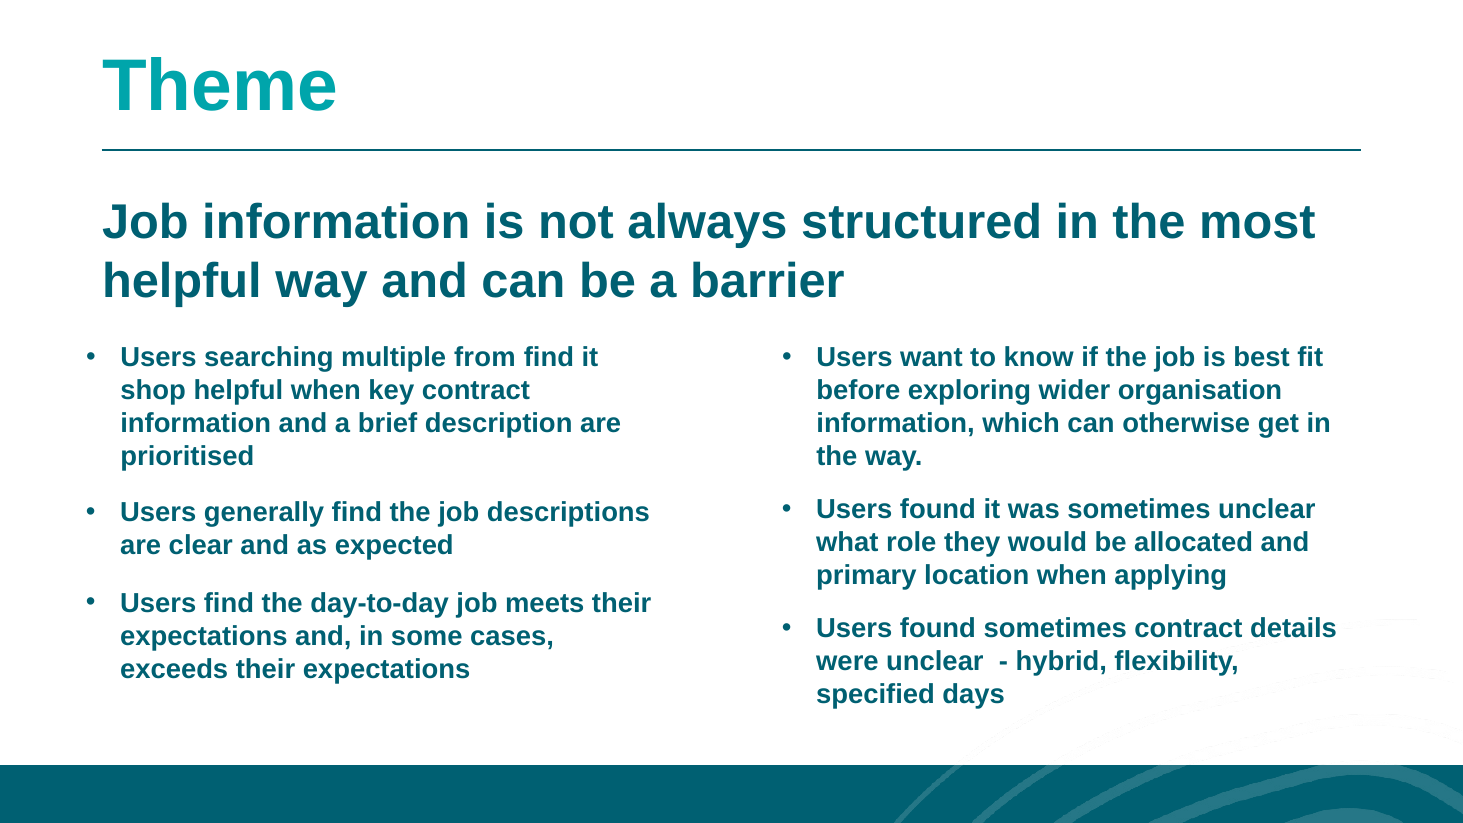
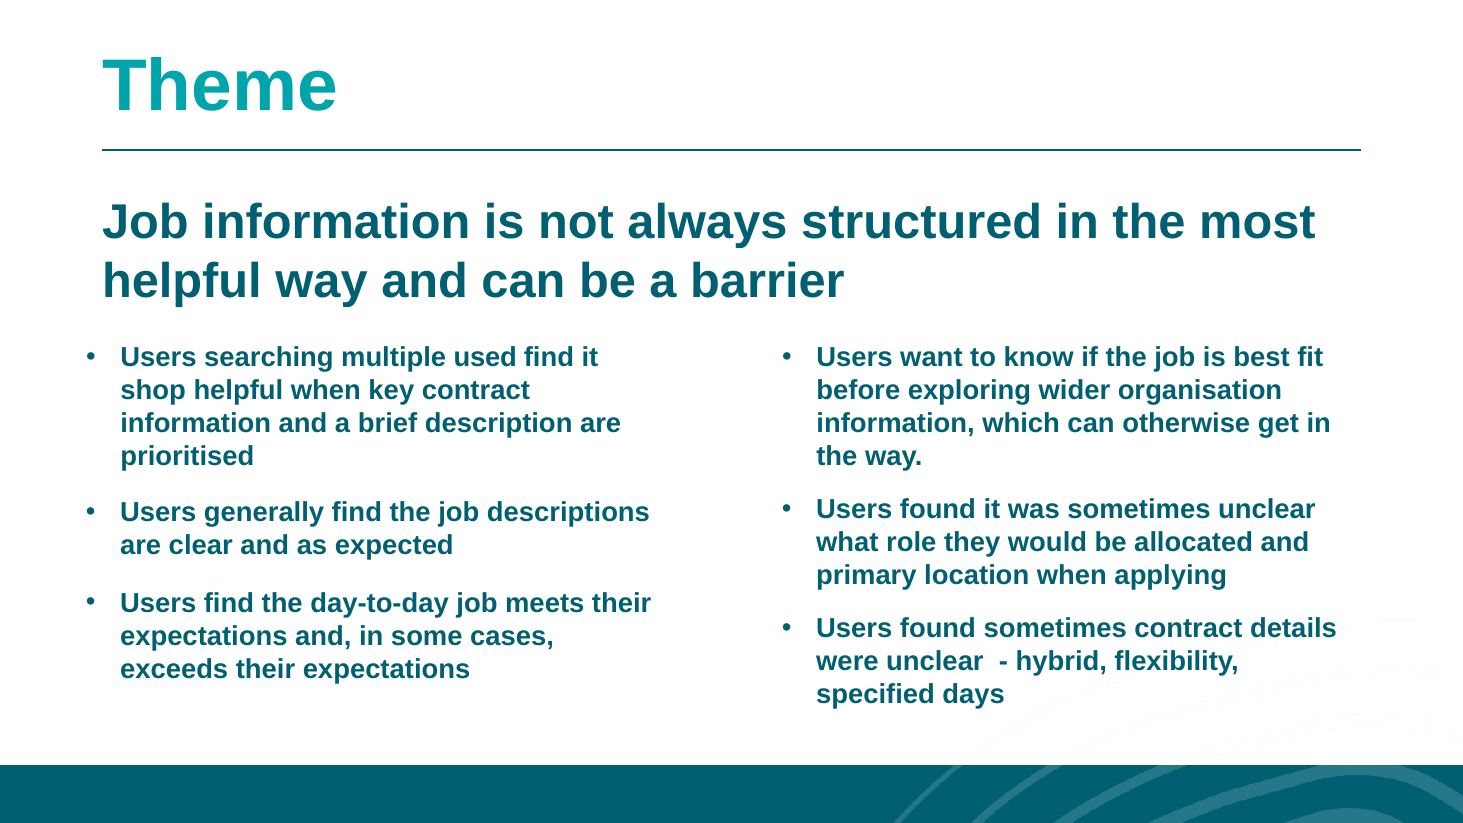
from: from -> used
